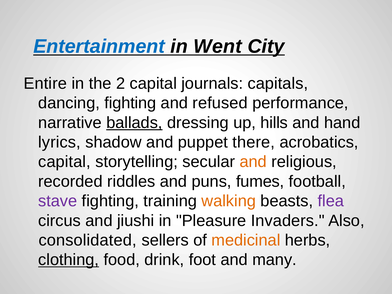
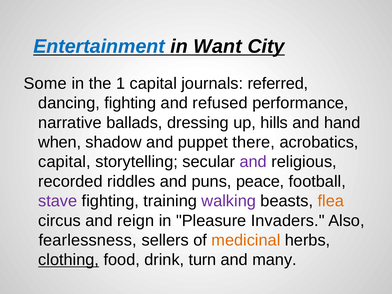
Went: Went -> Want
Entire: Entire -> Some
2: 2 -> 1
capitals: capitals -> referred
ballads underline: present -> none
lyrics: lyrics -> when
and at (253, 162) colour: orange -> purple
fumes: fumes -> peace
walking colour: orange -> purple
flea colour: purple -> orange
jiushi: jiushi -> reign
consolidated: consolidated -> fearlessness
foot: foot -> turn
